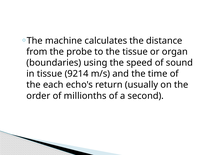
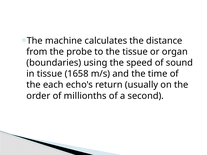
9214: 9214 -> 1658
